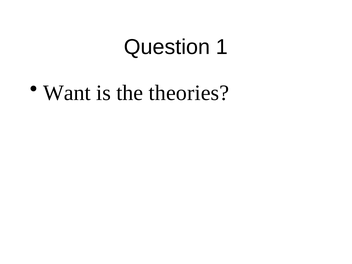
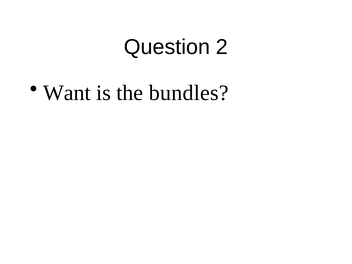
1: 1 -> 2
theories: theories -> bundles
